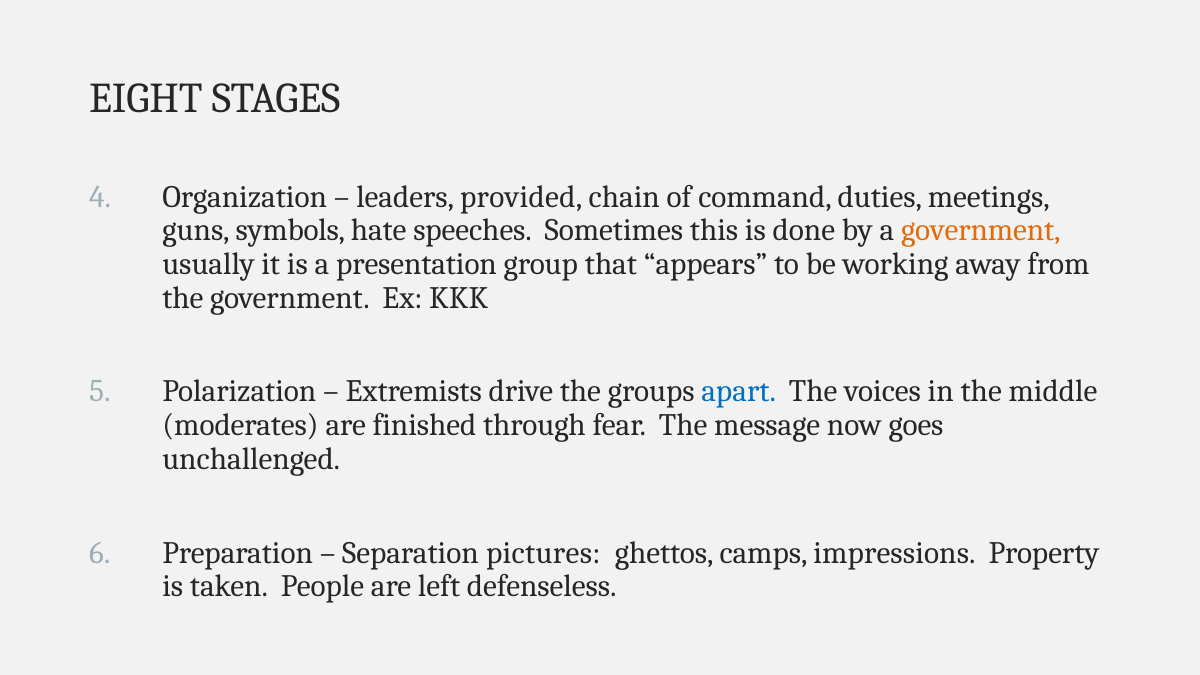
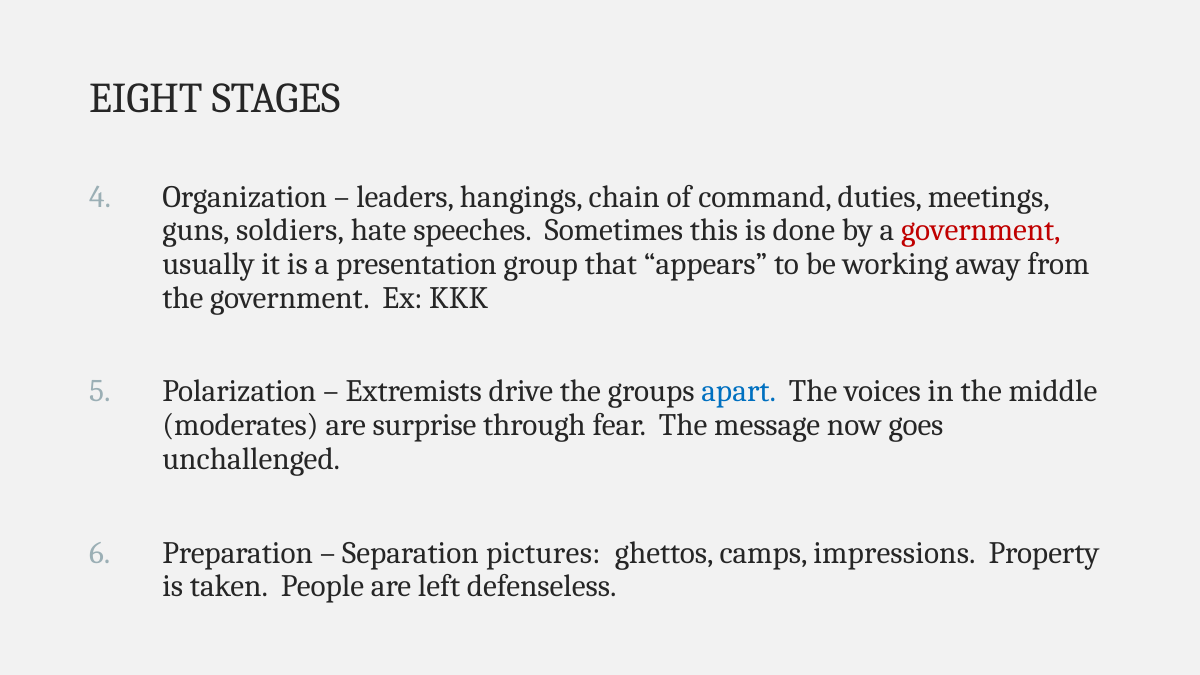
provided: provided -> hangings
symbols: symbols -> soldiers
government at (981, 230) colour: orange -> red
finished: finished -> surprise
